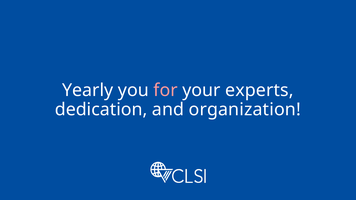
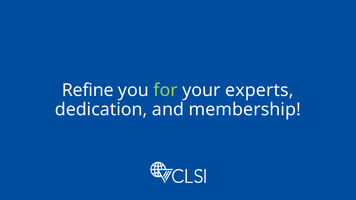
Yearly: Yearly -> Refine
for colour: pink -> light green
organization: organization -> membership
